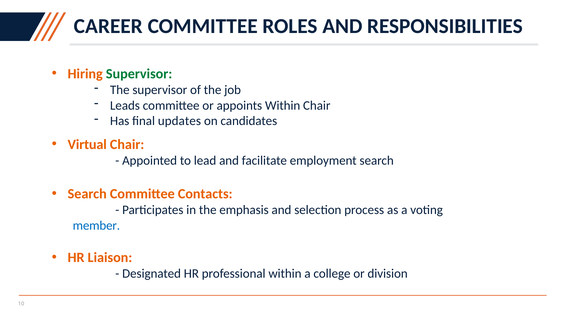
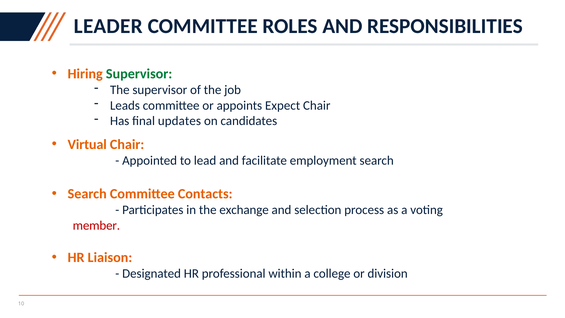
CAREER: CAREER -> LEADER
appoints Within: Within -> Expect
emphasis: emphasis -> exchange
member colour: blue -> red
